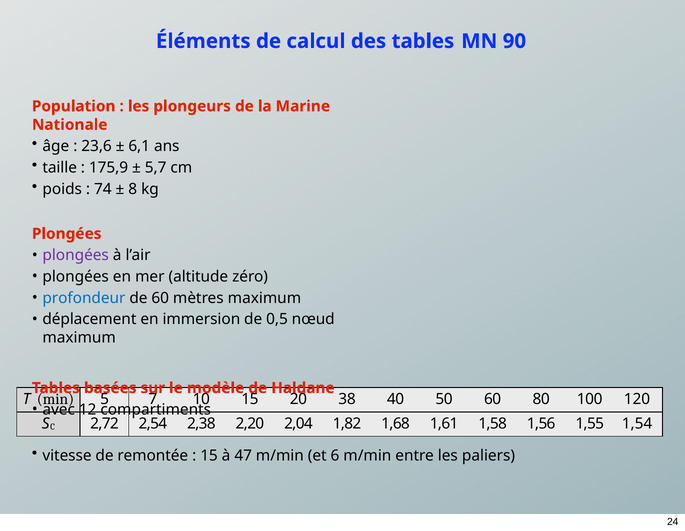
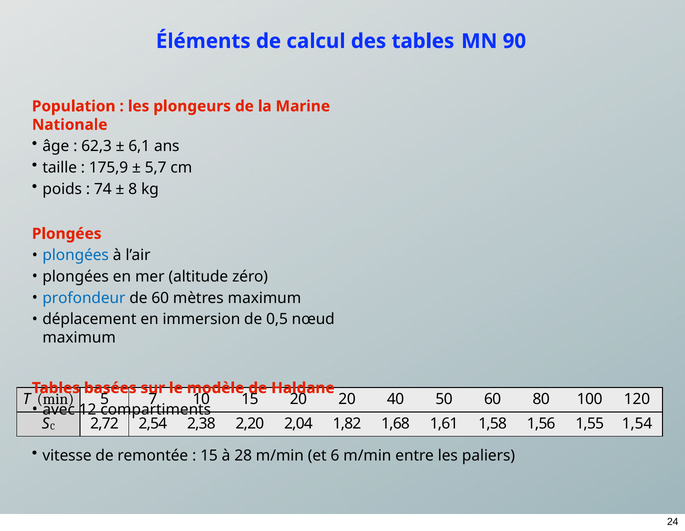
23,6: 23,6 -> 62,3
plongées at (76, 255) colour: purple -> blue
38 at (347, 399): 38 -> 20
47: 47 -> 28
